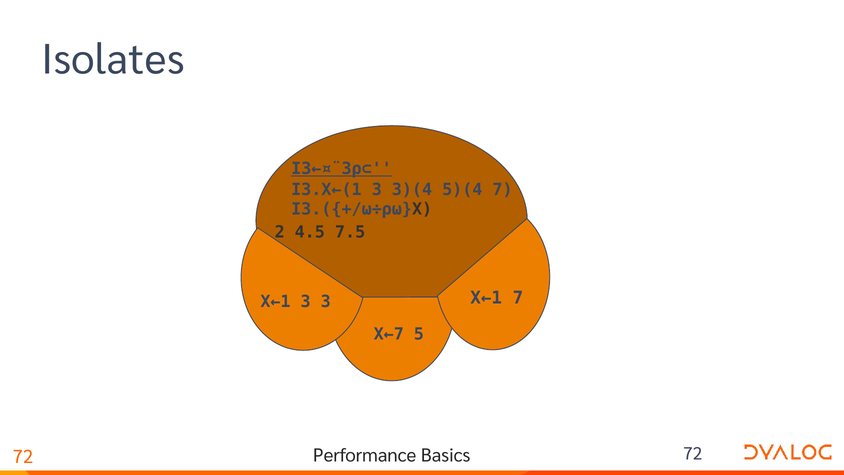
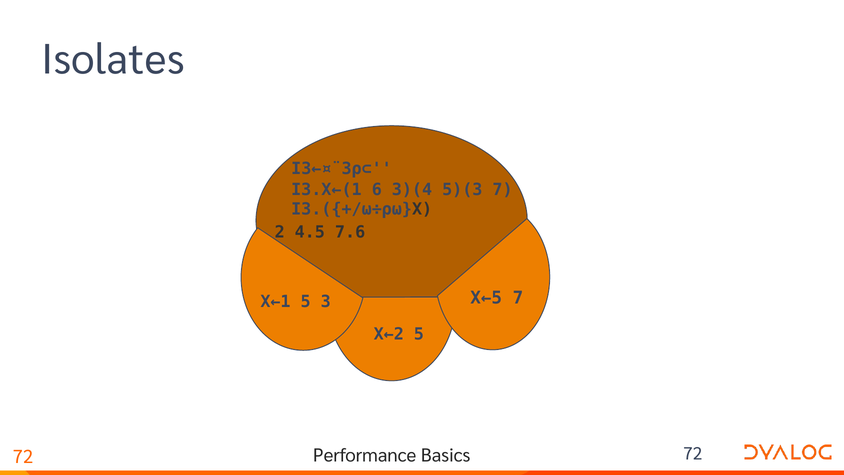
I3←¤¨3⍴⊂ underline: present -> none
I3.X←(1 3: 3 -> 6
5)(4: 5)(4 -> 5)(3
7.5: 7.5 -> 7.6
X←1 at (486, 298): X←1 -> X←5
X←1 3: 3 -> 5
X←7: X←7 -> X←2
